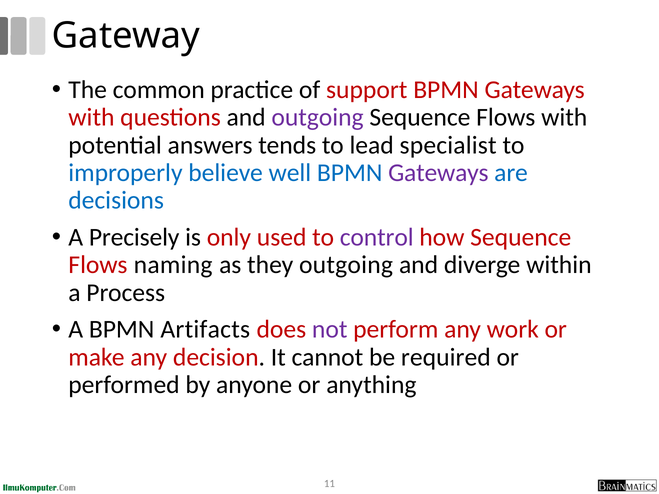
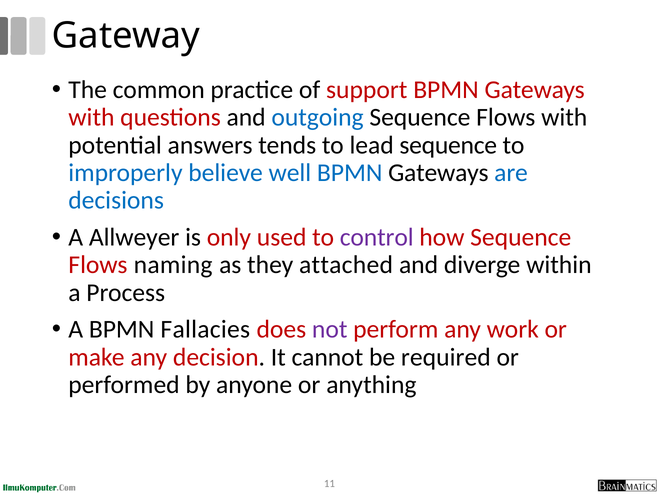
outgoing at (318, 118) colour: purple -> blue
lead specialist: specialist -> sequence
Gateways at (438, 173) colour: purple -> black
Precisely: Precisely -> Allweyer
they outgoing: outgoing -> attached
Artifacts: Artifacts -> Fallacies
